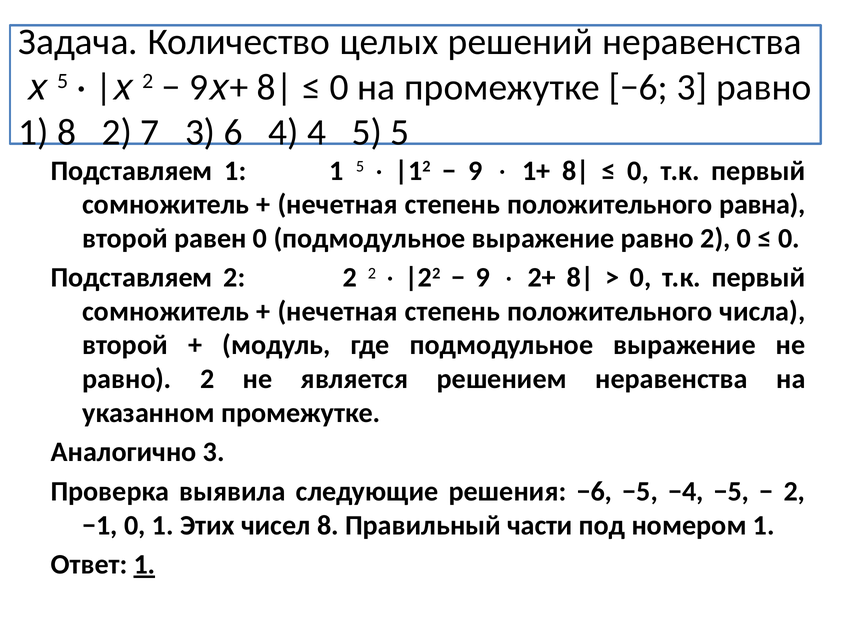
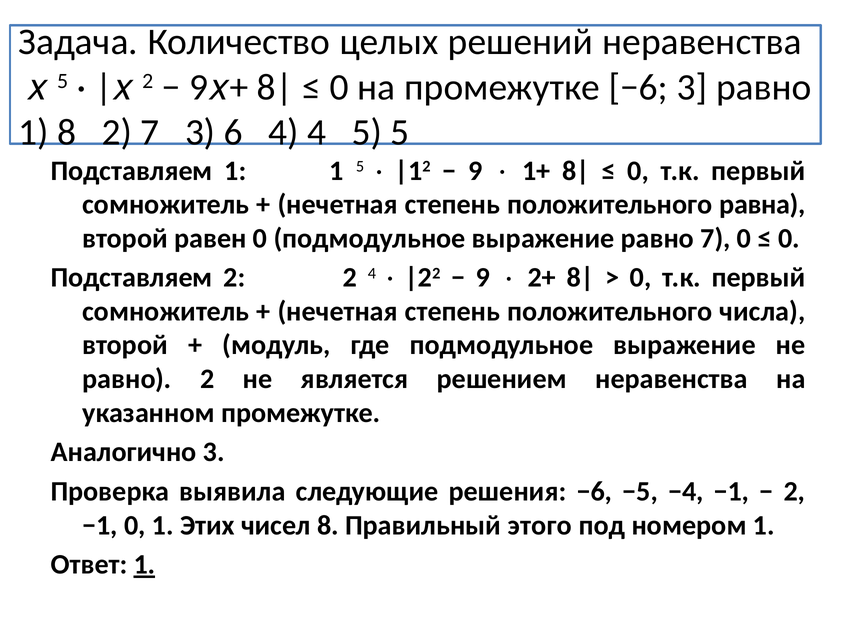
выражение равно 2: 2 -> 7
2 2 2: 2 -> 4
−4 −5: −5 -> −1
части: части -> этого
